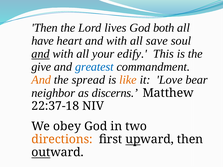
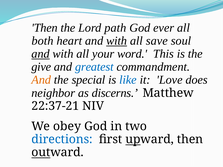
lives: lives -> path
both: both -> ever
have: have -> both
with at (117, 41) underline: none -> present
edify: edify -> word
spread: spread -> special
like colour: orange -> blue
bear: bear -> does
22:37-18: 22:37-18 -> 22:37-21
directions colour: orange -> blue
